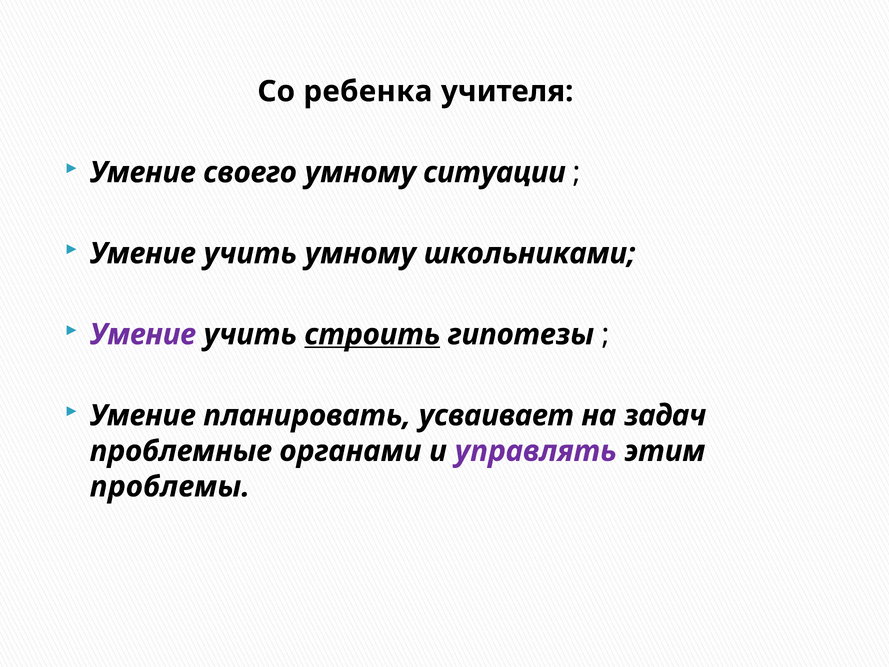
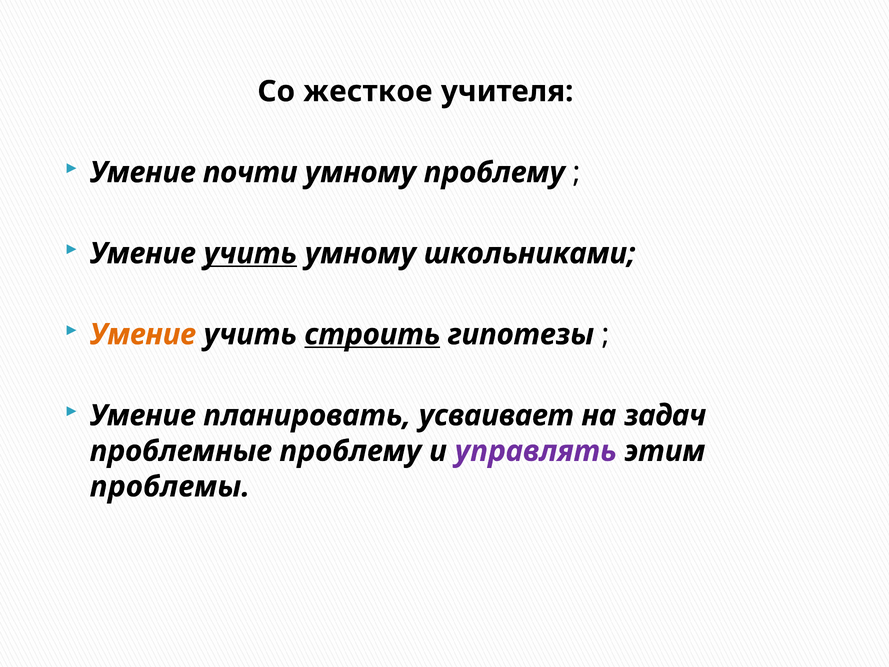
ребенка: ребенка -> жесткое
своего: своего -> почти
умному ситуации: ситуации -> проблему
учить at (250, 253) underline: none -> present
Умение at (143, 334) colour: purple -> orange
проблемные органами: органами -> проблему
